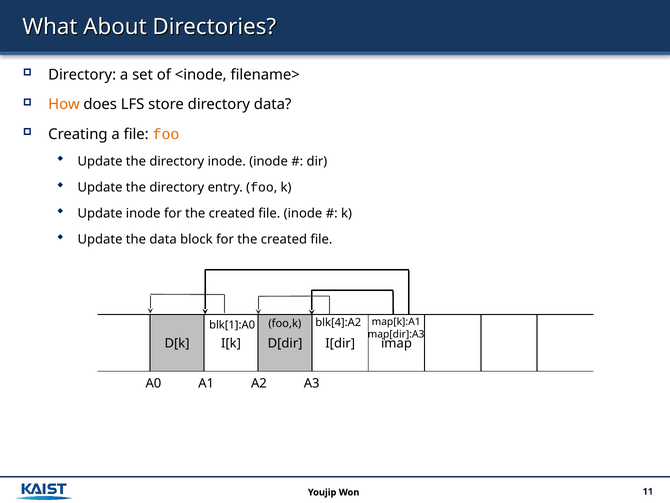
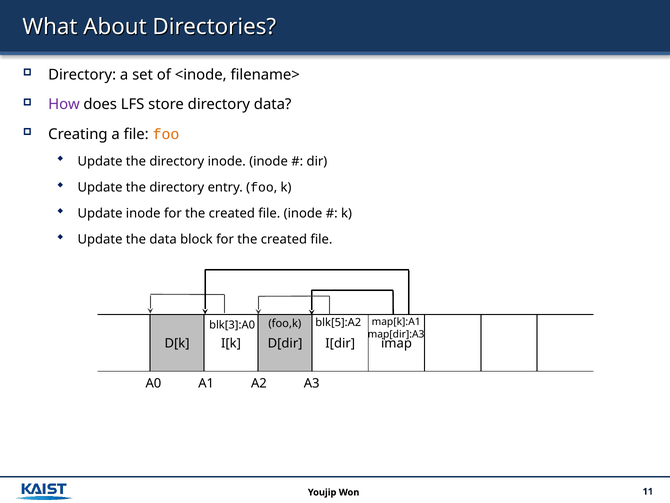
How colour: orange -> purple
blk[4]:A2: blk[4]:A2 -> blk[5]:A2
blk[1]:A0: blk[1]:A0 -> blk[3]:A0
